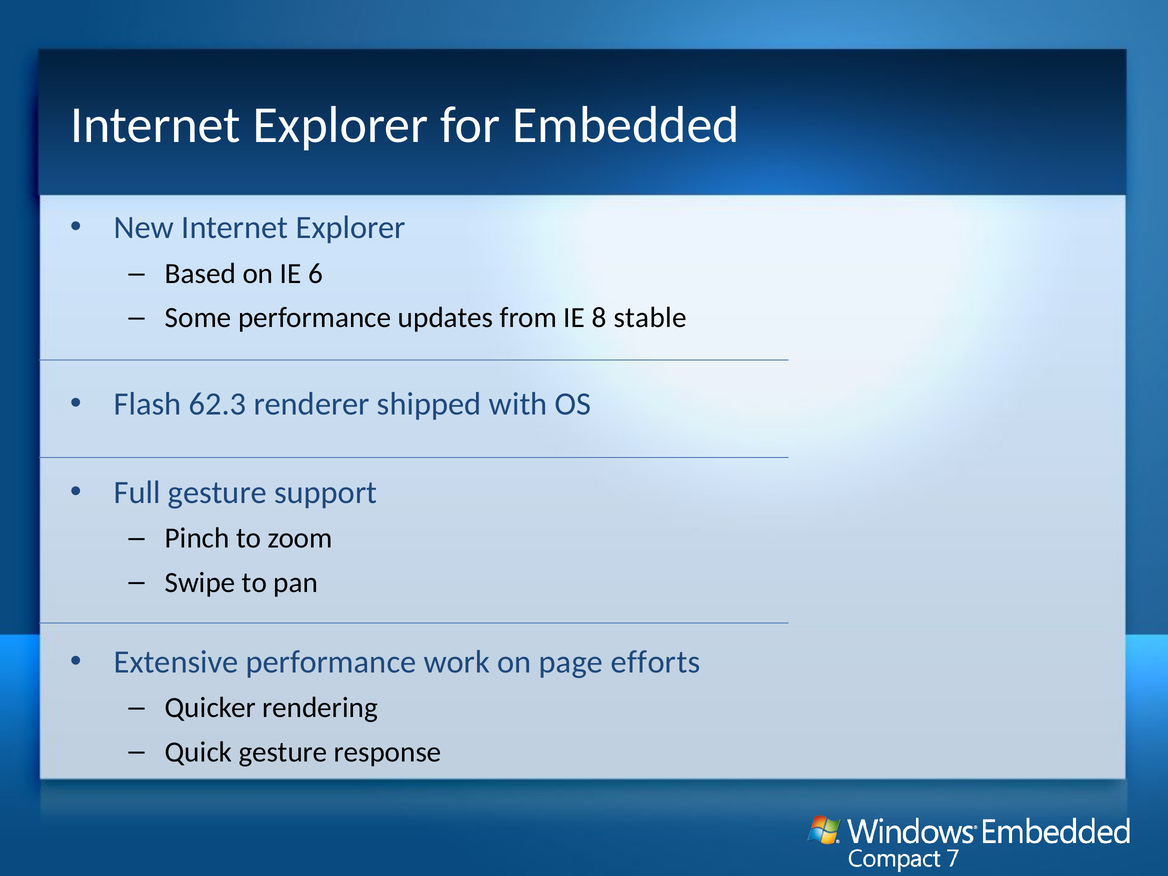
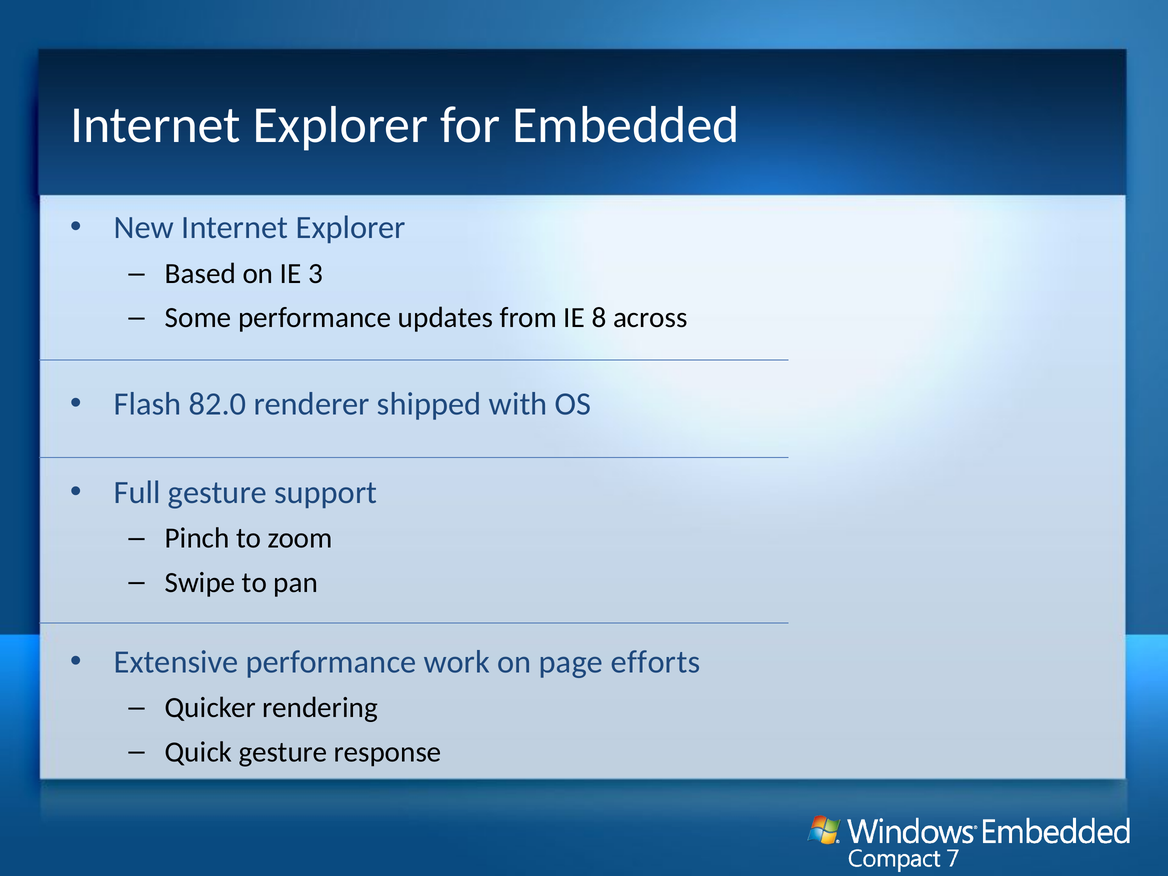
6: 6 -> 3
stable: stable -> across
62.3: 62.3 -> 82.0
